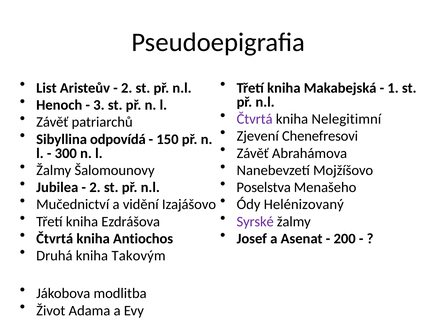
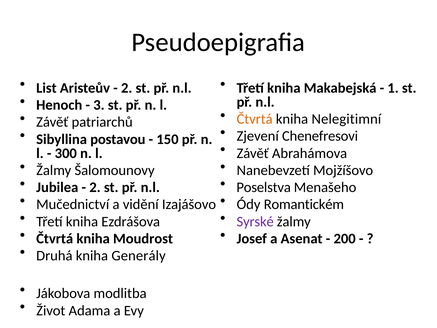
Čtvrtá at (255, 119) colour: purple -> orange
odpovídá: odpovídá -> postavou
Helénizovaný: Helénizovaný -> Romantickém
Antiochos: Antiochos -> Moudrost
Takovým: Takovým -> Generály
